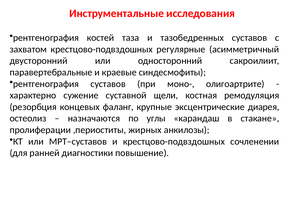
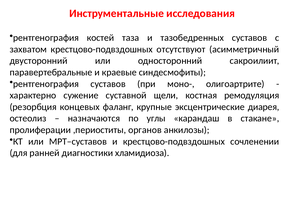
регулярные: регулярные -> отсутствуют
жирных: жирных -> органов
повышение: повышение -> хламидиоза
